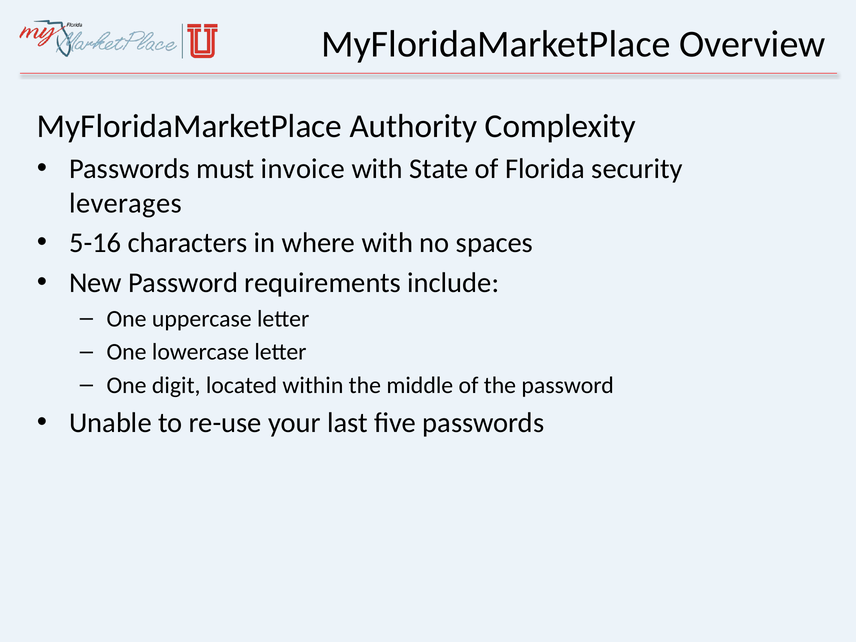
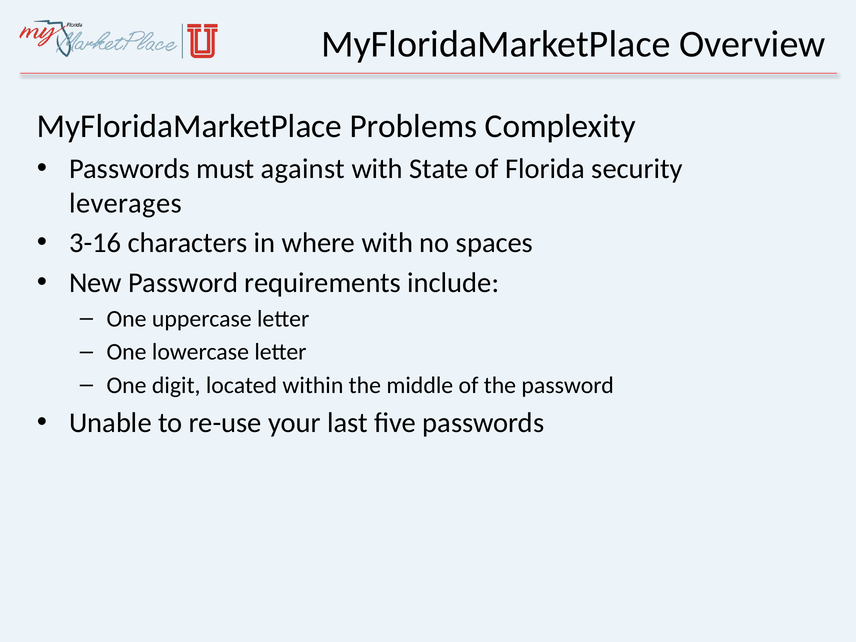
Authority: Authority -> Problems
invoice: invoice -> against
5-16: 5-16 -> 3-16
